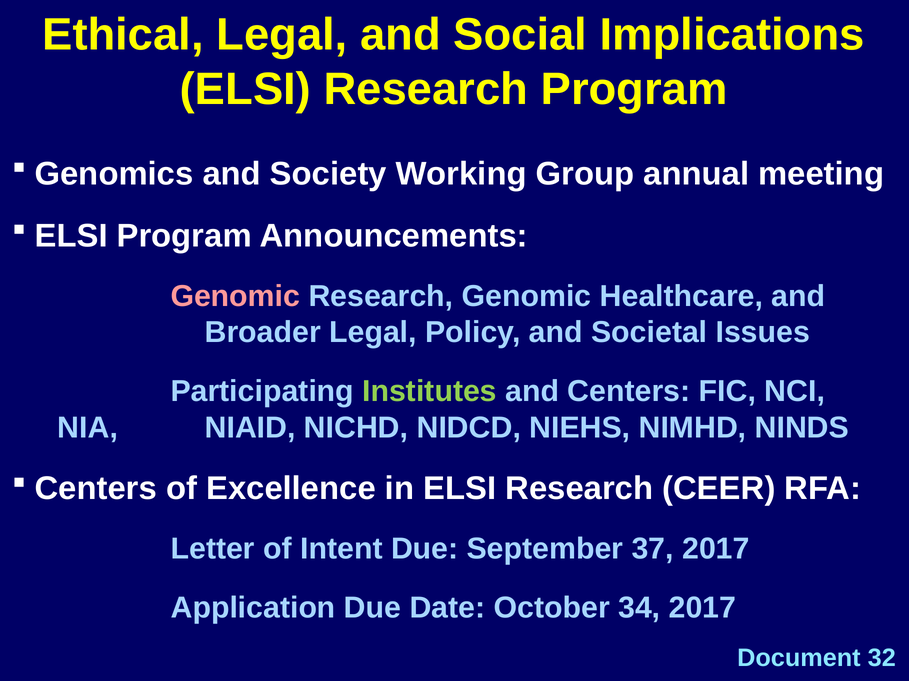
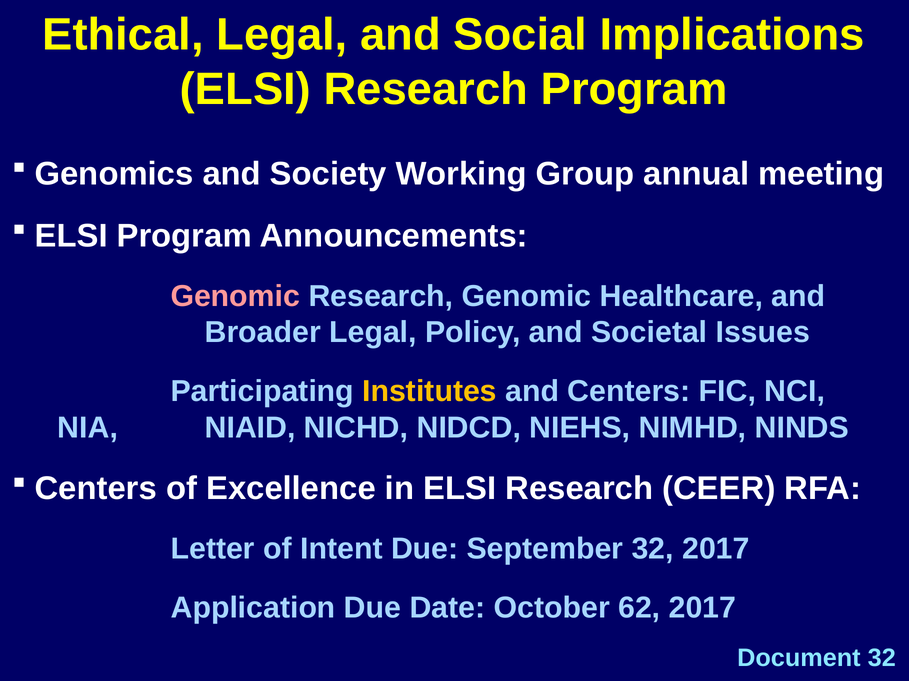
Institutes colour: light green -> yellow
September 37: 37 -> 32
34: 34 -> 62
